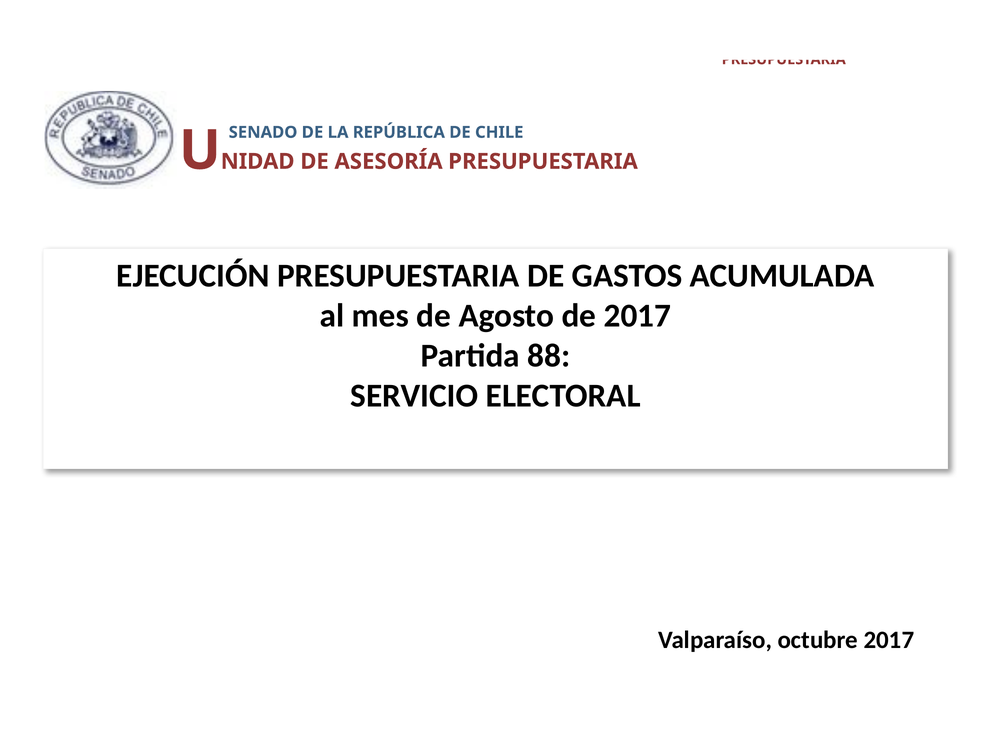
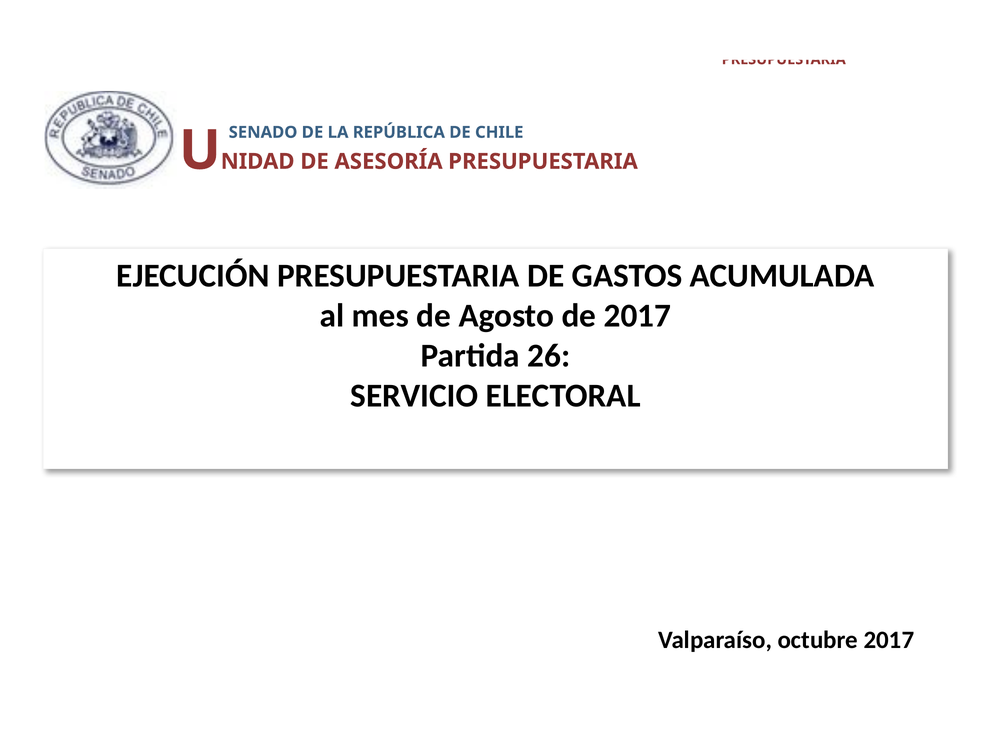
88: 88 -> 26
